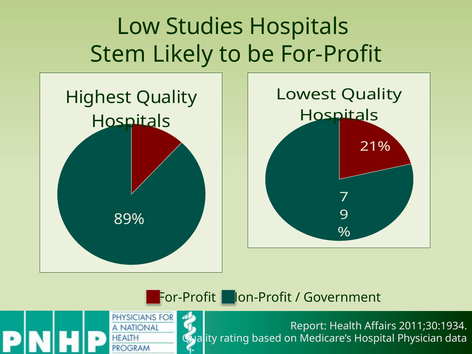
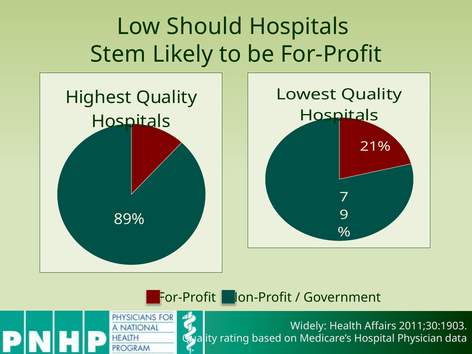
Studies: Studies -> Should
Report: Report -> Widely
2011;30:1934: 2011;30:1934 -> 2011;30:1903
